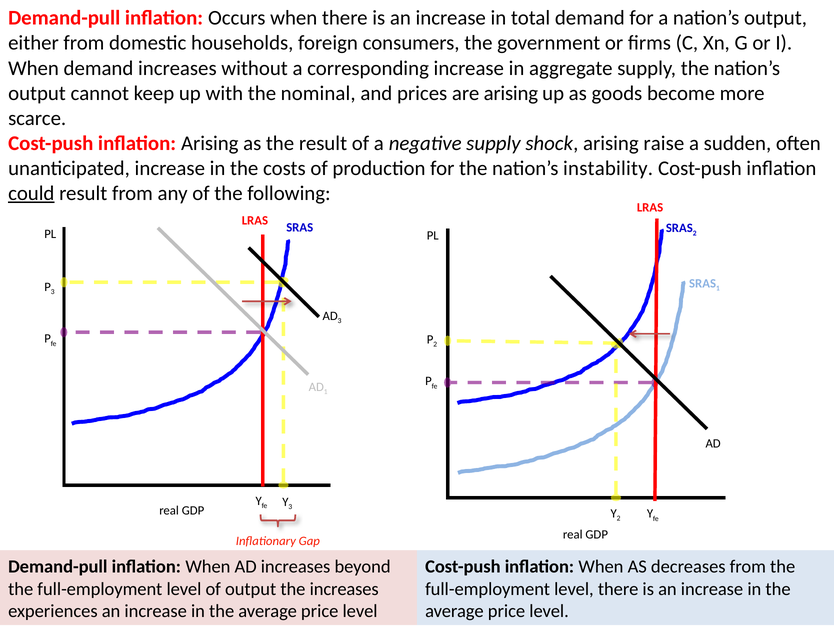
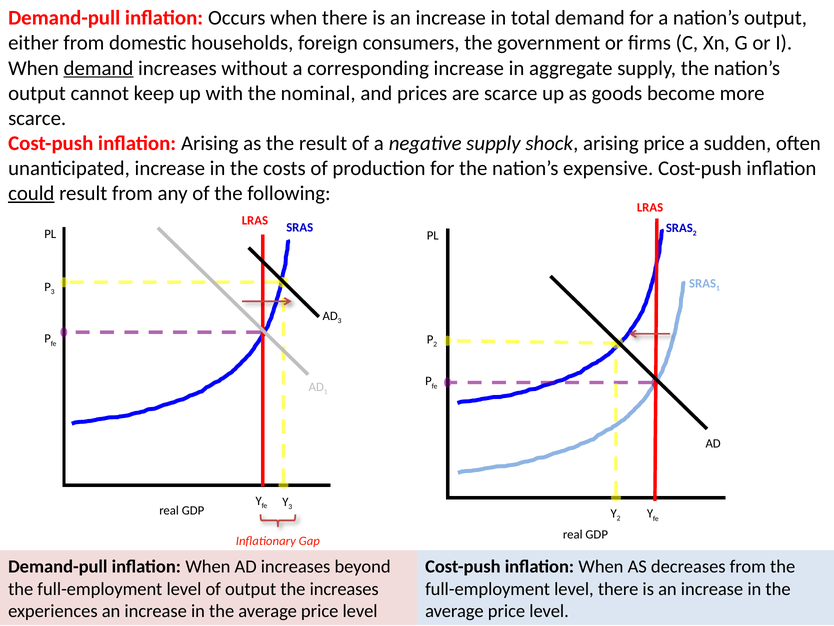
demand at (98, 68) underline: none -> present
are arising: arising -> scarce
arising raise: raise -> price
instability: instability -> expensive
